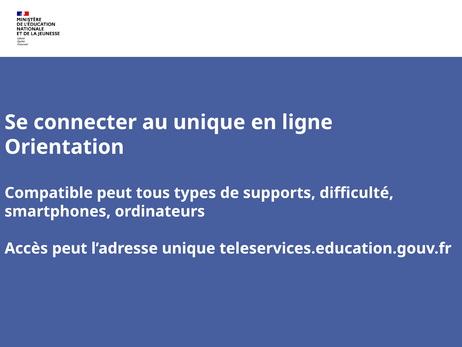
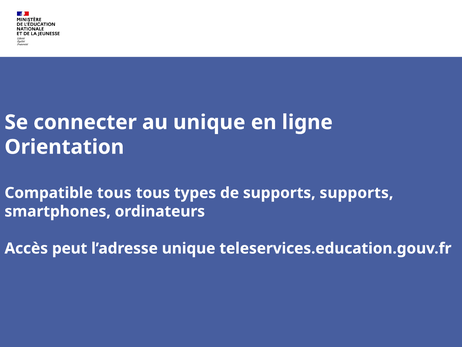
Compatible peut: peut -> tous
supports difficulté: difficulté -> supports
